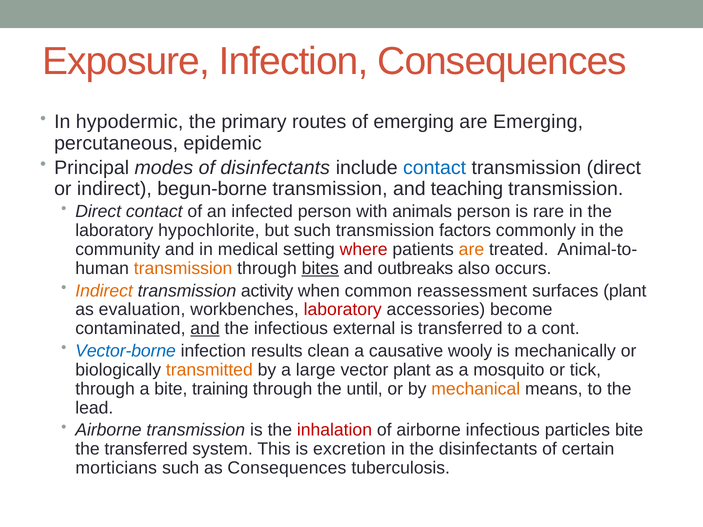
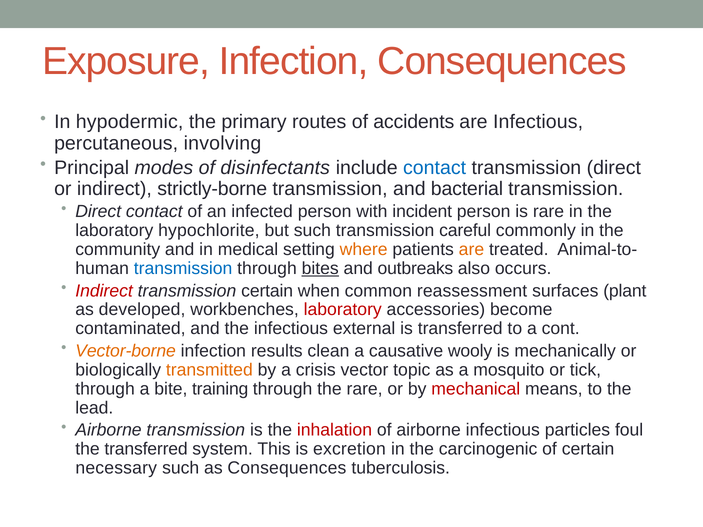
of emerging: emerging -> accidents
are Emerging: Emerging -> Infectious
epidemic: epidemic -> involving
begun-borne: begun-borne -> strictly-borne
teaching: teaching -> bacterial
animals: animals -> incident
factors: factors -> careful
where colour: red -> orange
transmission at (183, 269) colour: orange -> blue
Indirect at (104, 291) colour: orange -> red
transmission activity: activity -> certain
evaluation: evaluation -> developed
and at (205, 329) underline: present -> none
Vector-borne colour: blue -> orange
large: large -> crisis
vector plant: plant -> topic
the until: until -> rare
mechanical colour: orange -> red
particles bite: bite -> foul
the disinfectants: disinfectants -> carcinogenic
morticians: morticians -> necessary
